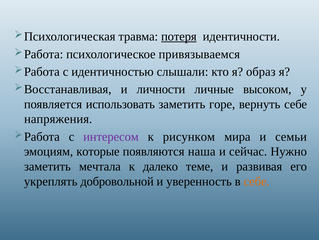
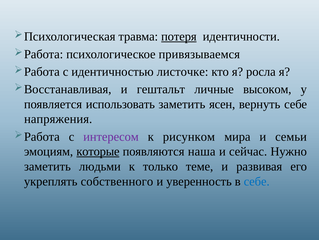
слышали: слышали -> листочке
образ: образ -> росла
личности: личности -> гештальт
горе: горе -> ясен
которые underline: none -> present
мечтала: мечтала -> людьми
далеко: далеко -> только
добровольной: добровольной -> собственного
себе at (257, 181) colour: orange -> blue
